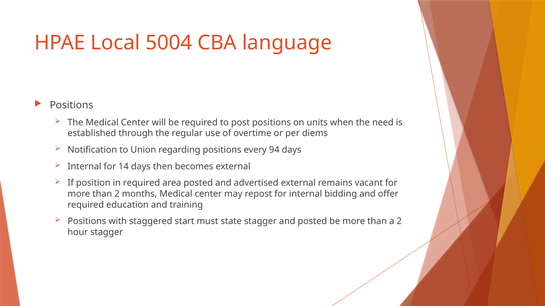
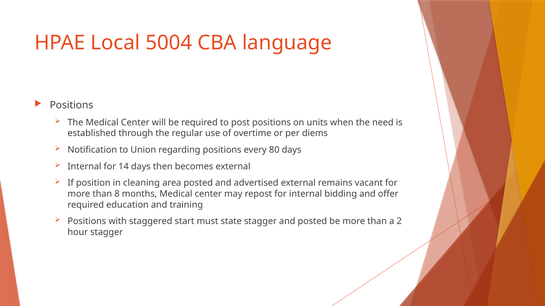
94: 94 -> 80
in required: required -> cleaning
than 2: 2 -> 8
